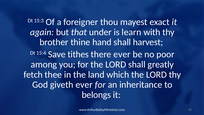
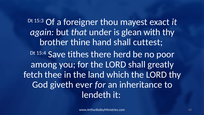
learn: learn -> glean
harvest: harvest -> cuttest
there ever: ever -> herd
belongs: belongs -> lendeth
